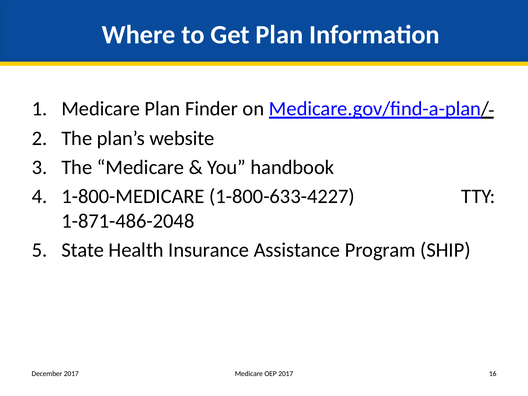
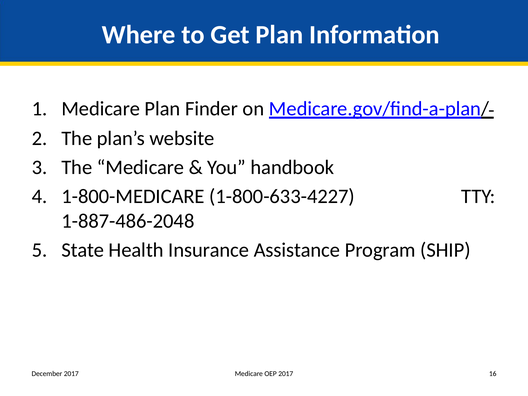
1-871-486-2048: 1-871-486-2048 -> 1-887-486-2048
